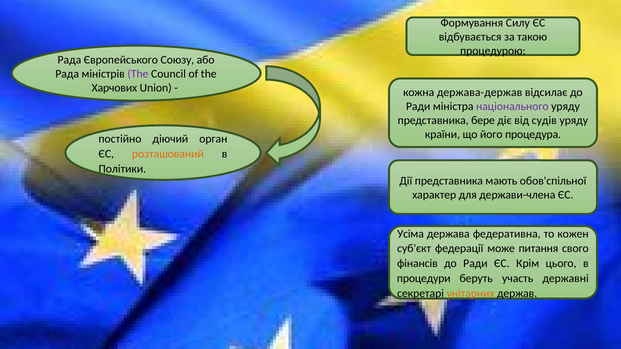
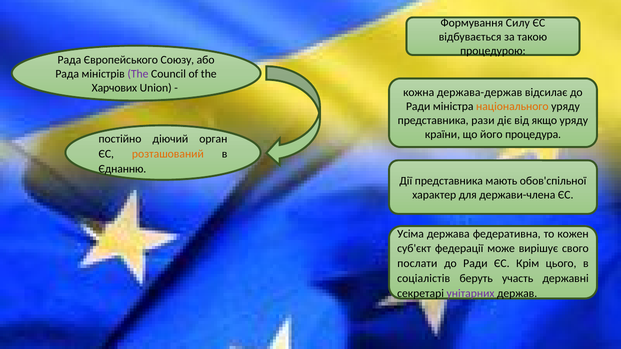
національного colour: purple -> orange
бере: бере -> рази
судів: судів -> якщо
Політики: Політики -> Єднанню
питання: питання -> вирішує
фінансів: фінансів -> послати
процедури: процедури -> соціалістів
унітарних colour: orange -> purple
